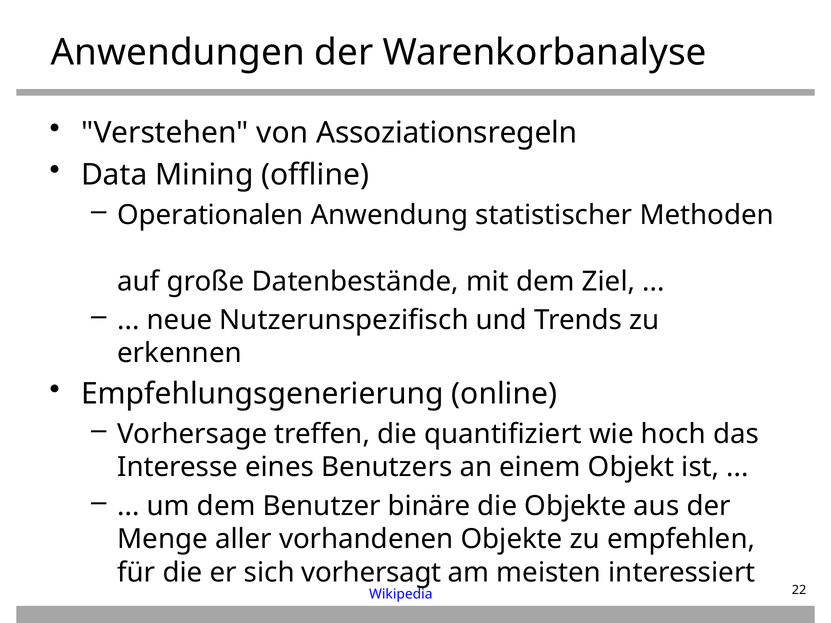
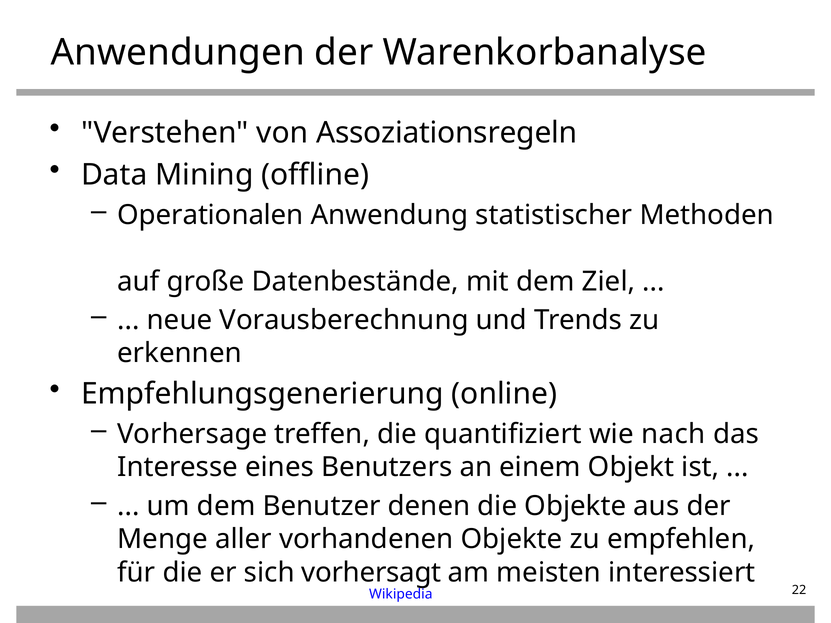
Nutzerunspezifisch: Nutzerunspezifisch -> Vorausberechnung
hoch: hoch -> nach
binäre: binäre -> denen
